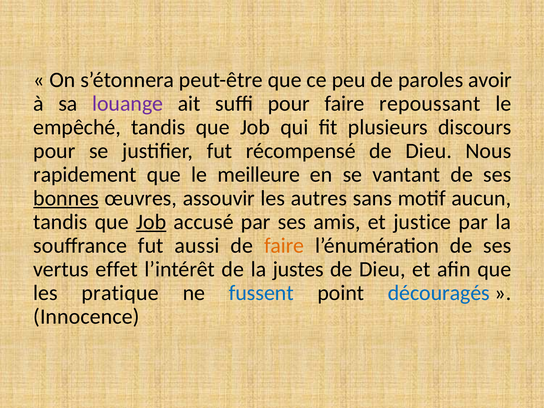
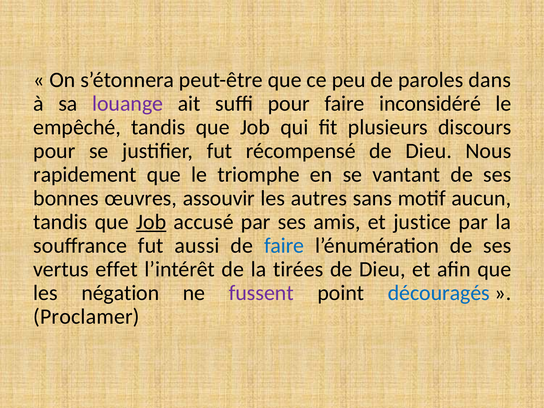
avoir: avoir -> dans
repoussant: repoussant -> inconsidéré
meilleure: meilleure -> triomphe
bonnes underline: present -> none
faire at (284, 246) colour: orange -> blue
justes: justes -> tirées
pratique: pratique -> négation
fussent colour: blue -> purple
Innocence: Innocence -> Proclamer
